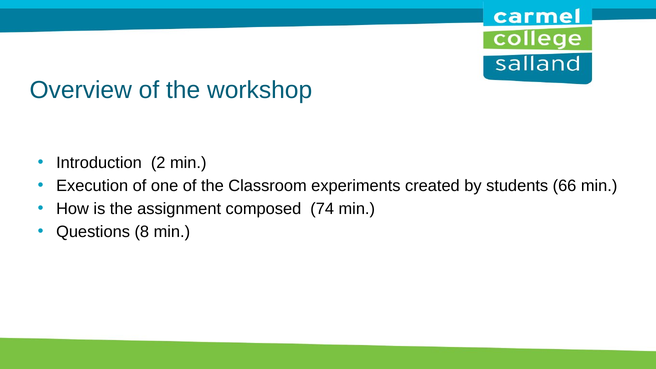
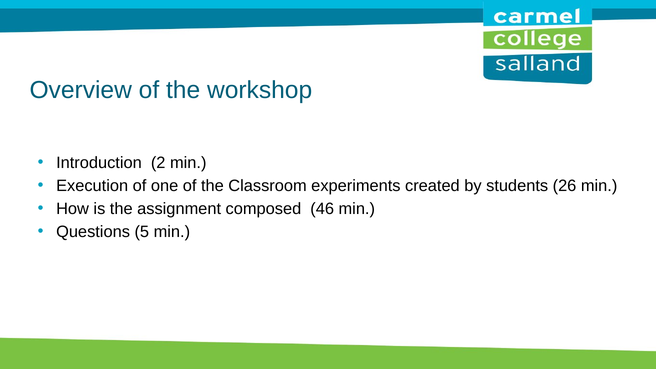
66: 66 -> 26
74: 74 -> 46
8: 8 -> 5
